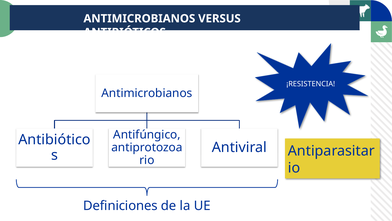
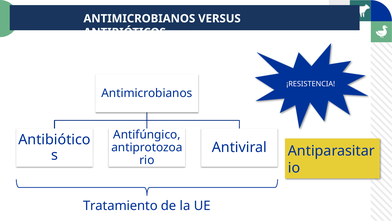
Definiciones: Definiciones -> Tratamiento
